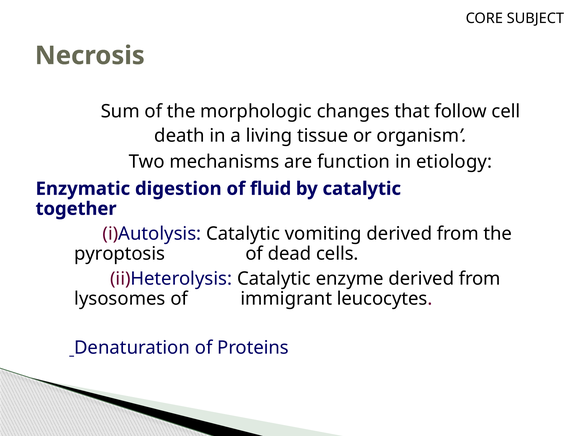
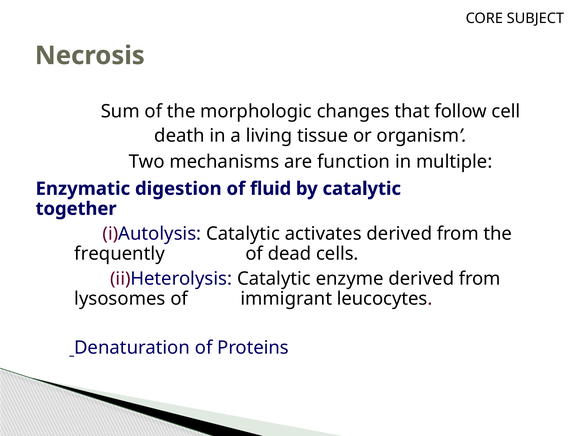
etiology: etiology -> multiple
vomiting: vomiting -> activates
pyroptosis: pyroptosis -> frequently
